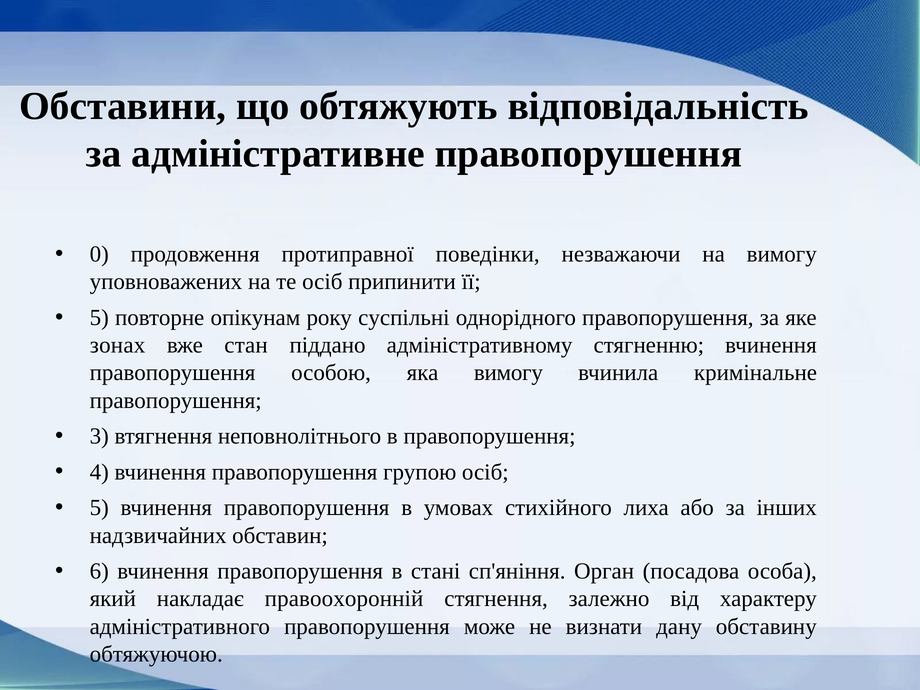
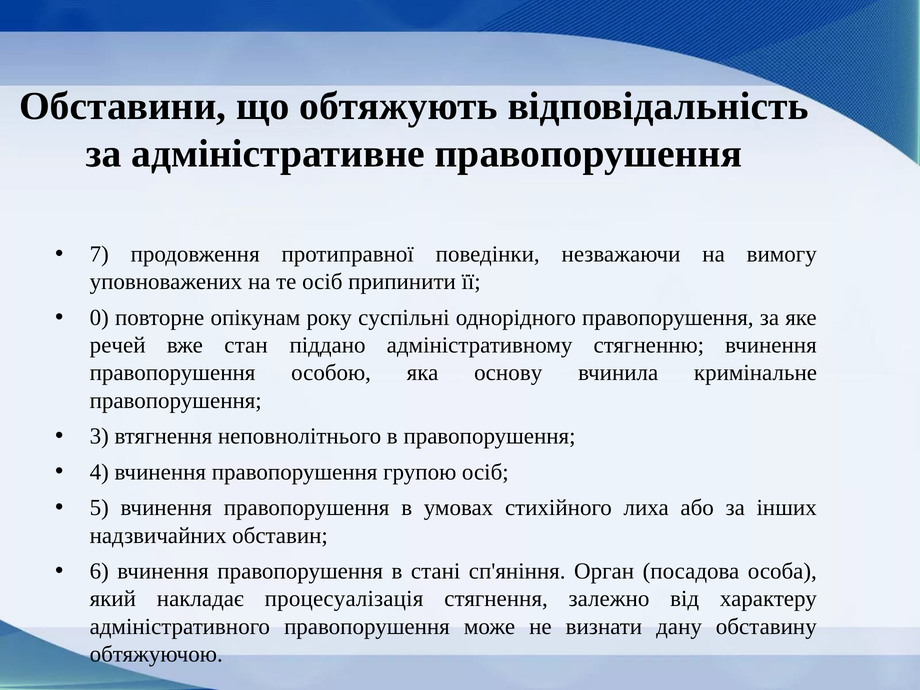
0: 0 -> 7
5 at (99, 318): 5 -> 0
зонах: зонах -> речей
яка вимогу: вимогу -> основу
правоохоронній: правоохоронній -> процесуалізація
